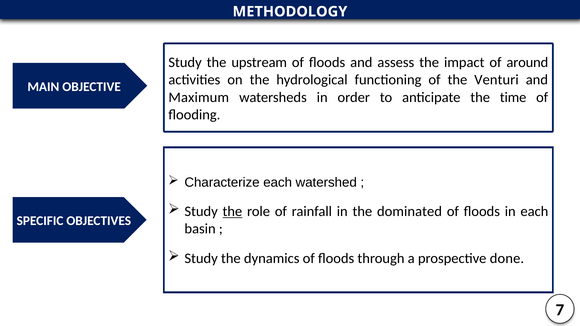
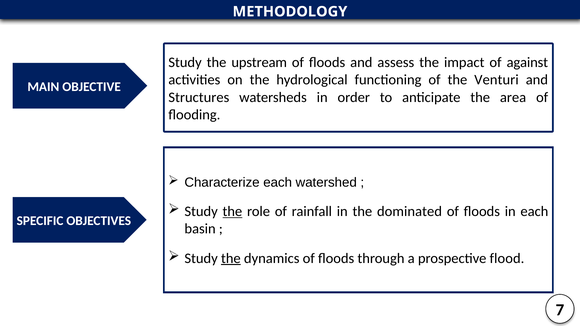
around: around -> against
Maximum: Maximum -> Structures
time: time -> area
the at (231, 258) underline: none -> present
done: done -> flood
